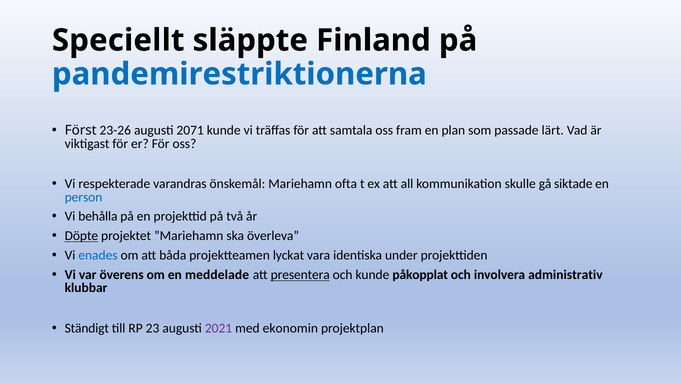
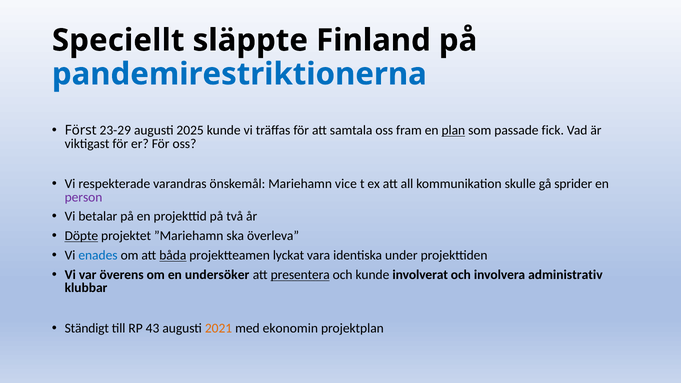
23-26: 23-26 -> 23-29
2071: 2071 -> 2025
plan underline: none -> present
lärt: lärt -> fick
ofta: ofta -> vice
siktade: siktade -> sprider
person colour: blue -> purple
behålla: behålla -> betalar
båda underline: none -> present
meddelade: meddelade -> undersöker
påkopplat: påkopplat -> involverat
23: 23 -> 43
2021 colour: purple -> orange
